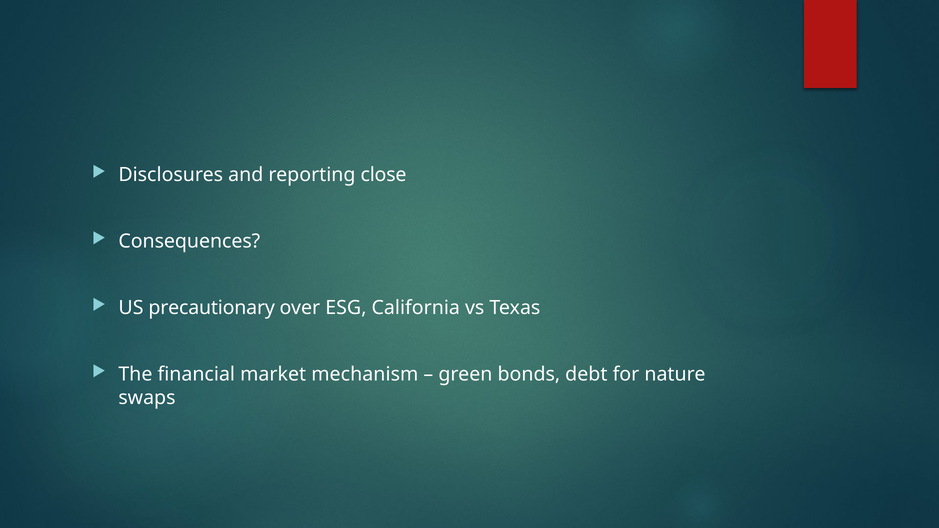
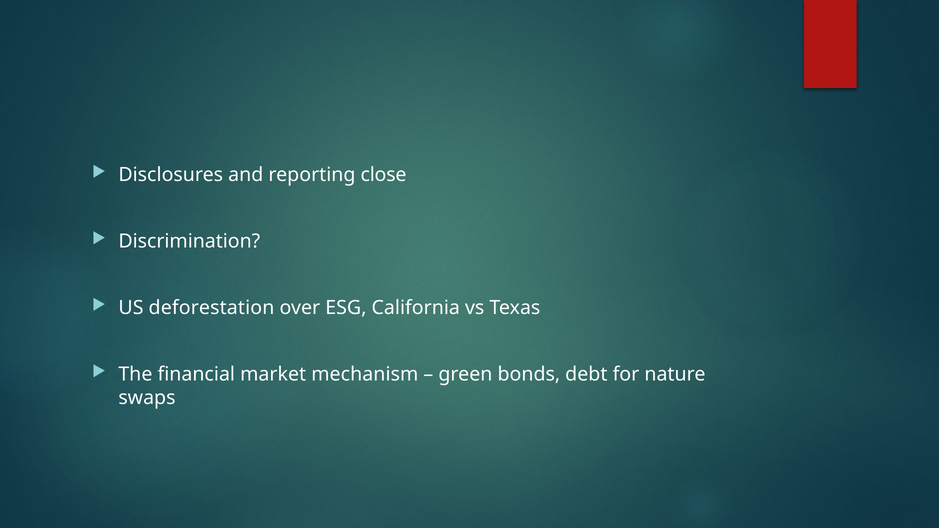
Consequences: Consequences -> Discrimination
precautionary: precautionary -> deforestation
